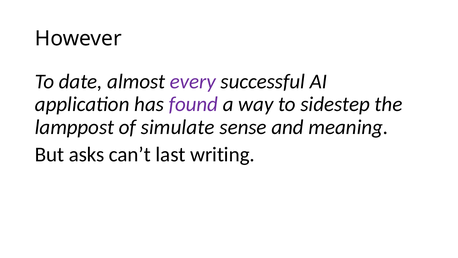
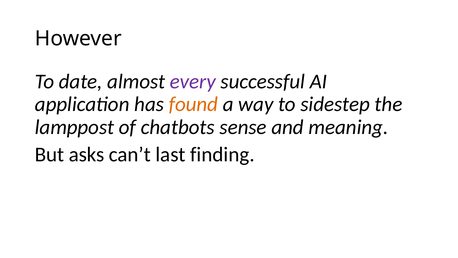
found colour: purple -> orange
simulate: simulate -> chatbots
writing: writing -> finding
